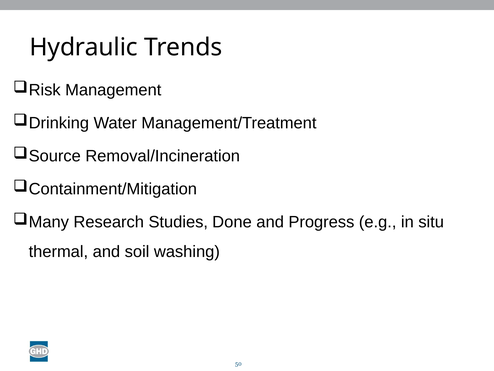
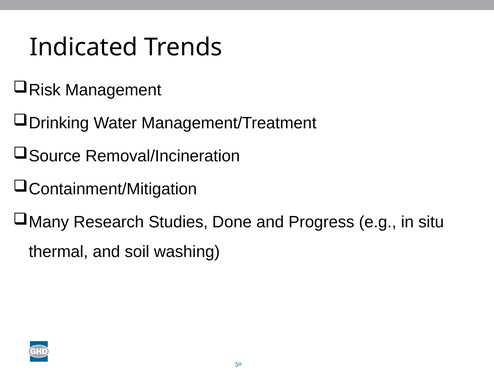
Hydraulic: Hydraulic -> Indicated
